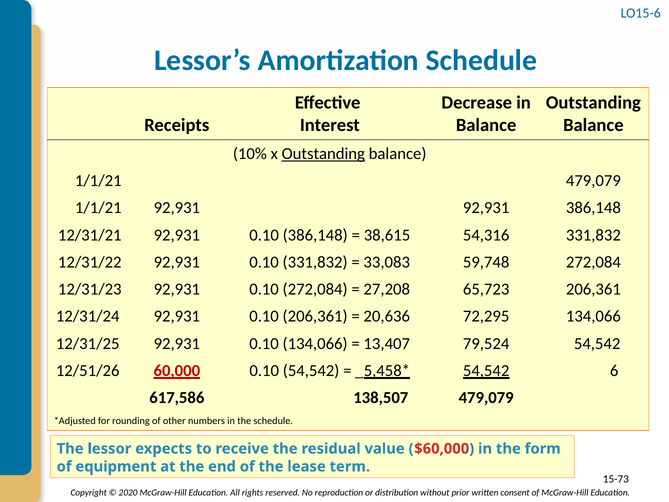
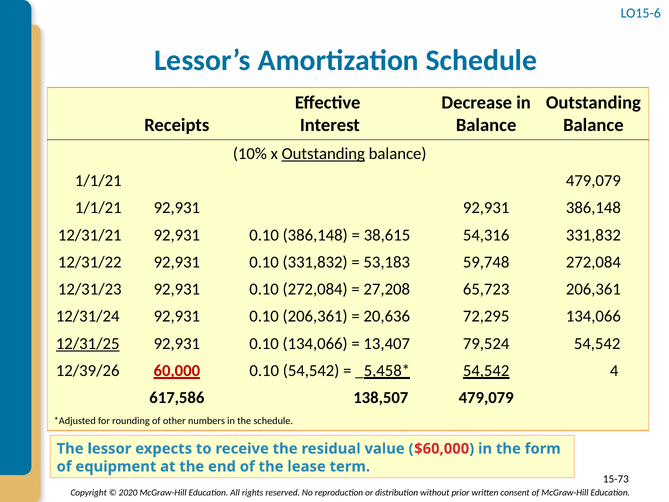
33,083: 33,083 -> 53,183
12/31/25 underline: none -> present
12/51/26: 12/51/26 -> 12/39/26
6: 6 -> 4
